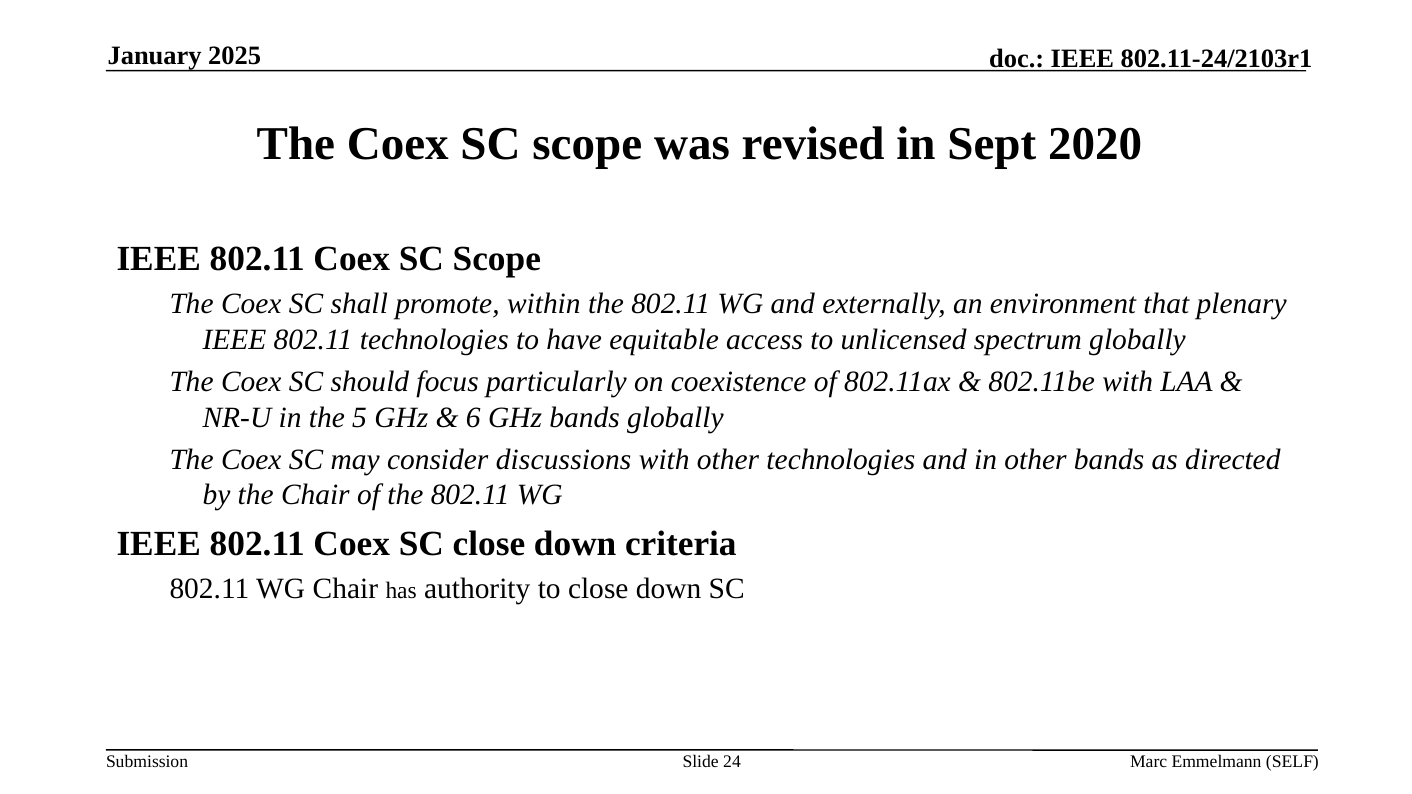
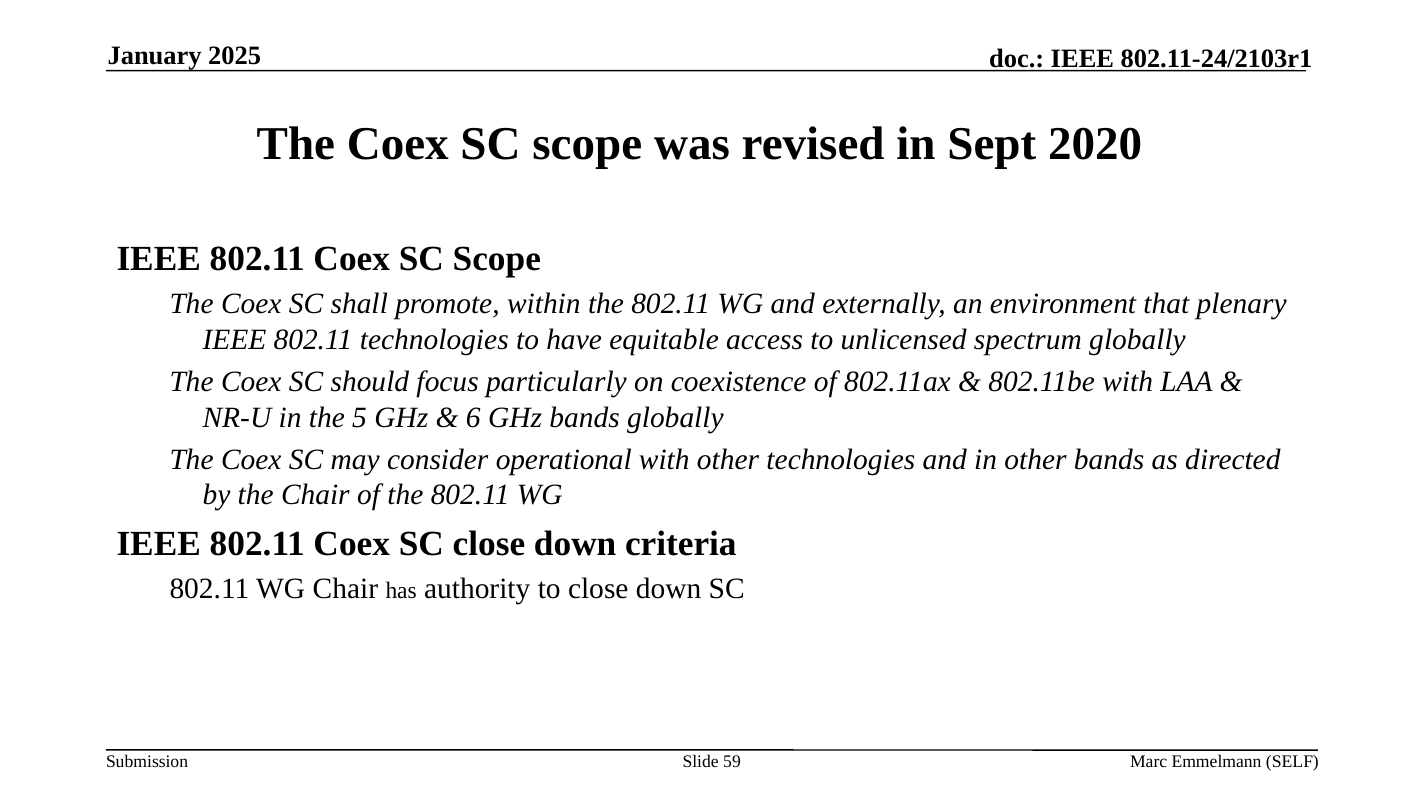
discussions: discussions -> operational
24: 24 -> 59
